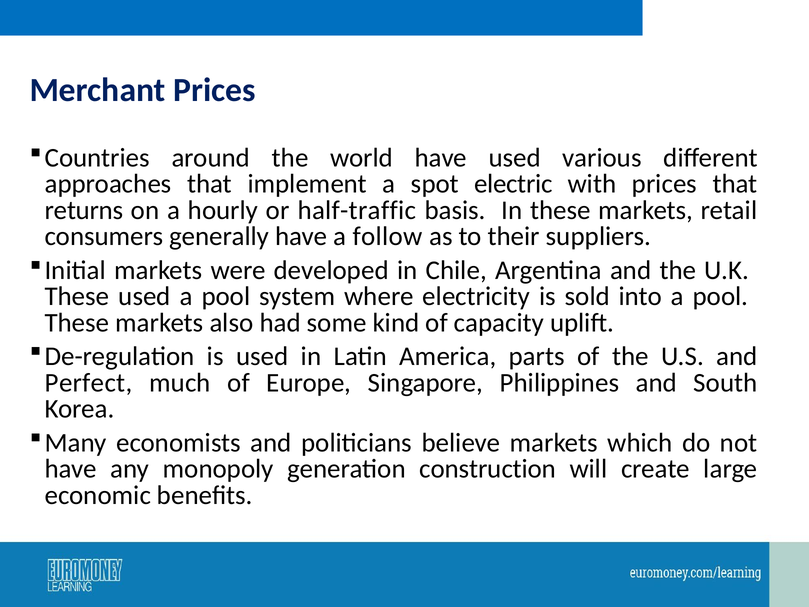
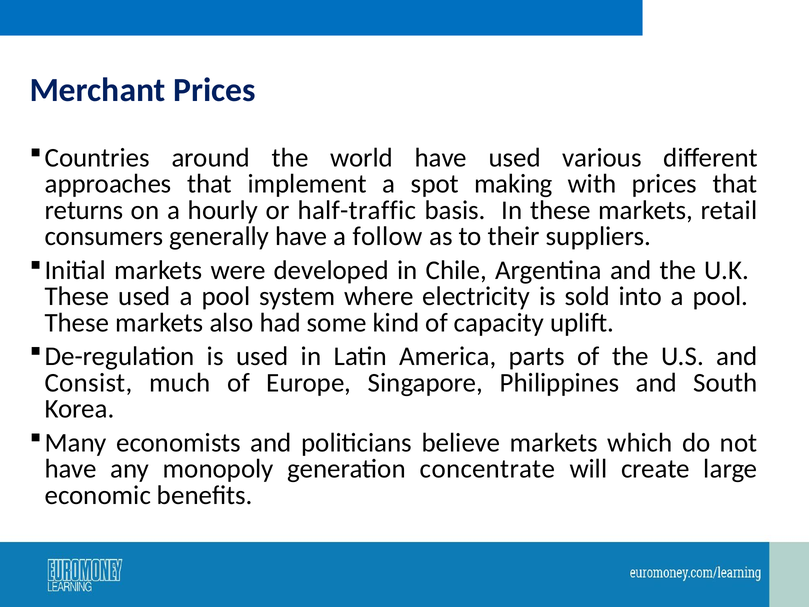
electric: electric -> making
Perfect: Perfect -> Consist
construction: construction -> concentrate
